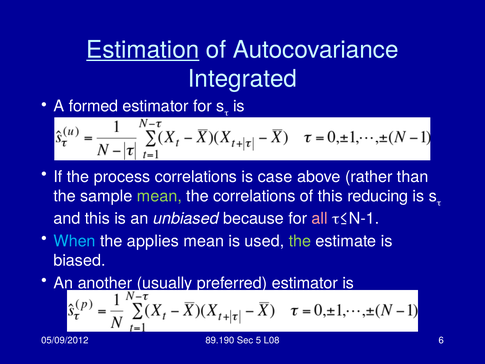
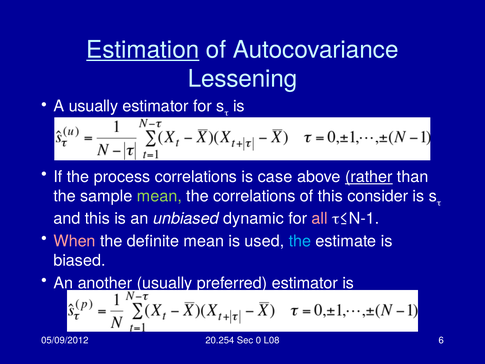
Integrated: Integrated -> Lessening
A formed: formed -> usually
rather underline: none -> present
reducing: reducing -> consider
because: because -> dynamic
When colour: light blue -> pink
applies: applies -> definite
the at (300, 241) colour: light green -> light blue
89.190: 89.190 -> 20.254
5: 5 -> 0
